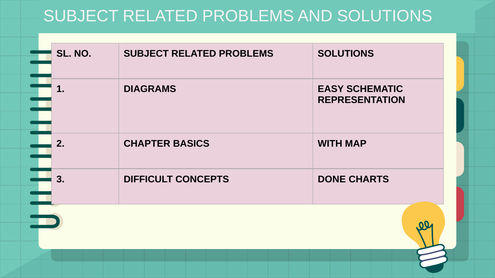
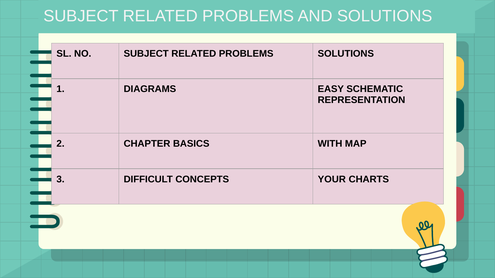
DONE: DONE -> YOUR
